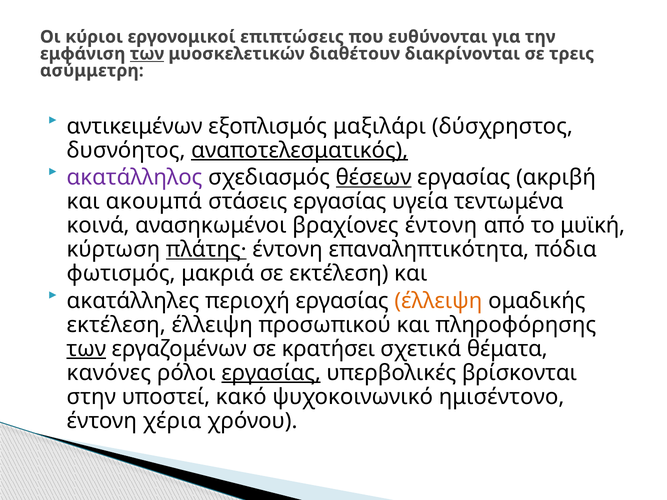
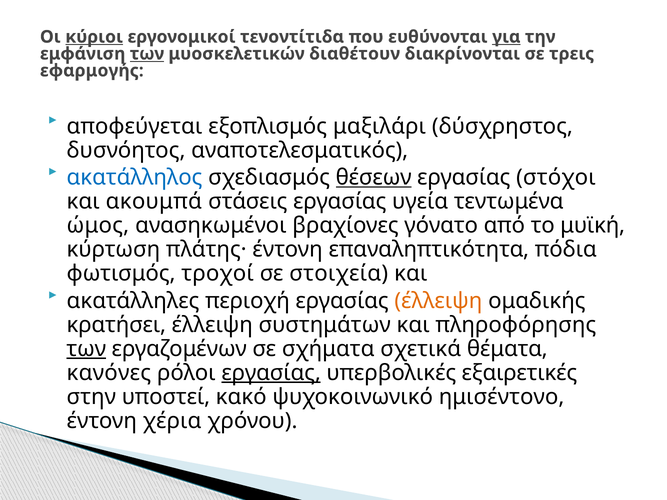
κύριοι underline: none -> present
επιπτώσεις: επιπτώσεις -> τενοντίτιδα
για underline: none -> present
ασύμμετρη: ασύμμετρη -> εφαρμογής
αντικειμένων: αντικειμένων -> αποφεύγεται
αναποτελεσματικός underline: present -> none
ακατάλληλος colour: purple -> blue
ακριβή: ακριβή -> στόχοι
κοινά: κοινά -> ώμος
βραχίονες έντονη: έντονη -> γόνατο
πλάτης· underline: present -> none
μακριά: μακριά -> τροχοί
σε εκτέλεση: εκτέλεση -> στοιχεία
εκτέλεση at (116, 325): εκτέλεση -> κρατήσει
προσωπικού: προσωπικού -> συστημάτων
κρατήσει: κρατήσει -> σχήματα
βρίσκονται: βρίσκονται -> εξαιρετικές
